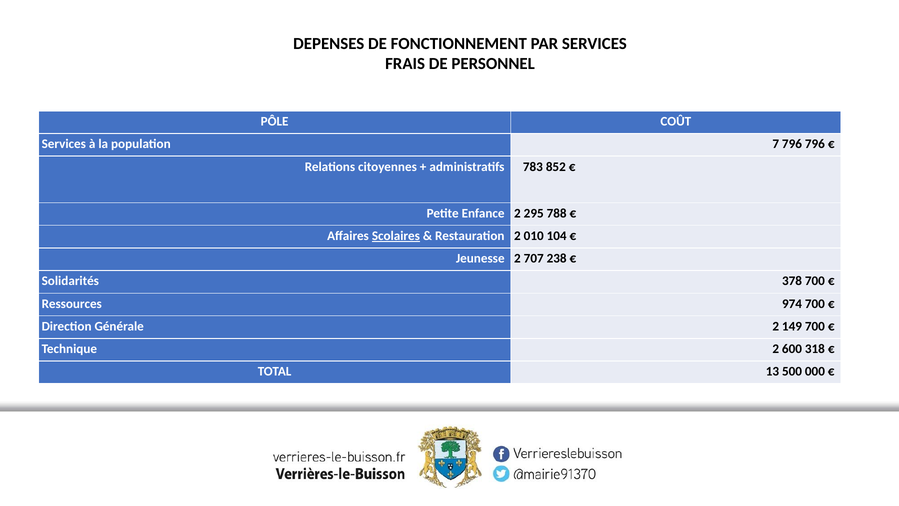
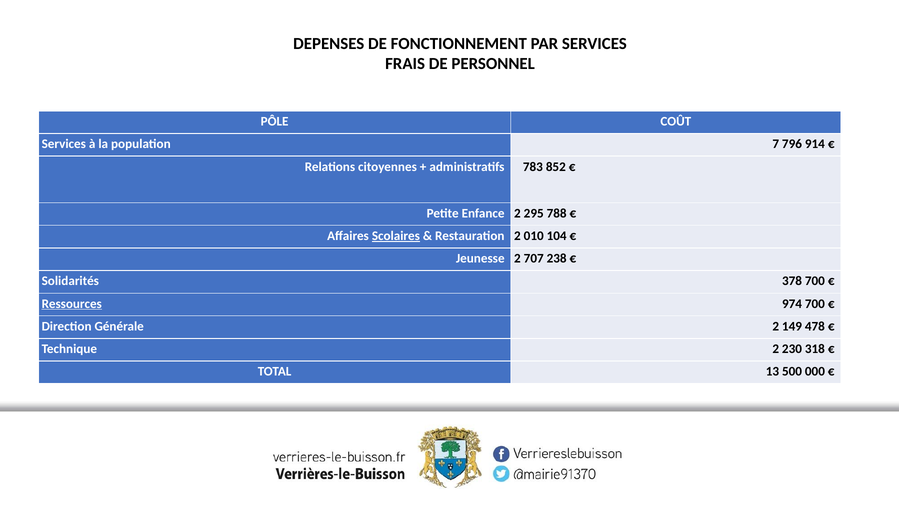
796 796: 796 -> 914
Ressources underline: none -> present
149 700: 700 -> 478
600: 600 -> 230
